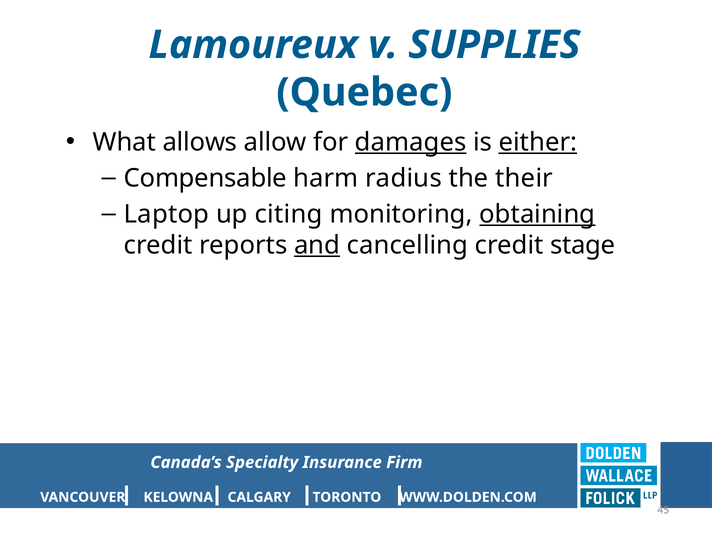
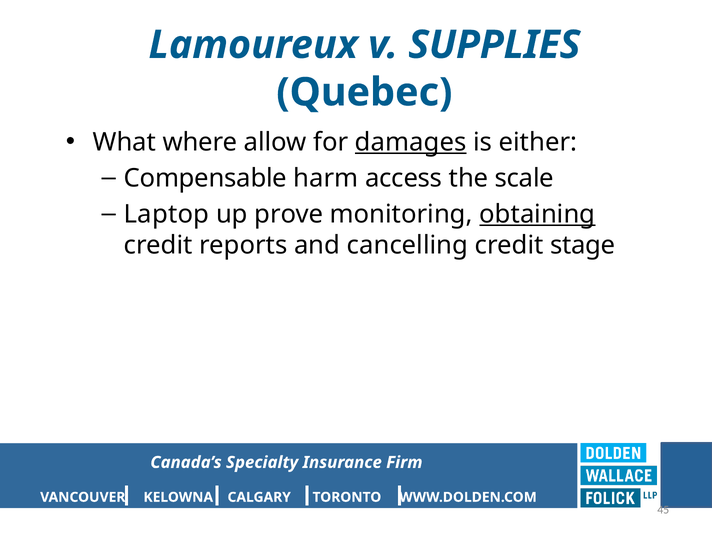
allows: allows -> where
either underline: present -> none
radius: radius -> access
their: their -> scale
citing: citing -> prove
and underline: present -> none
